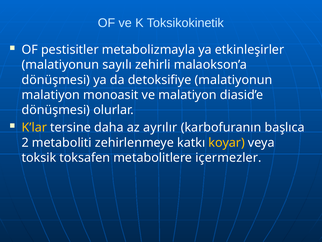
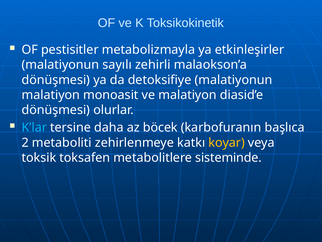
K’lar colour: yellow -> light blue
ayrılır: ayrılır -> böcek
içermezler: içermezler -> sisteminde
